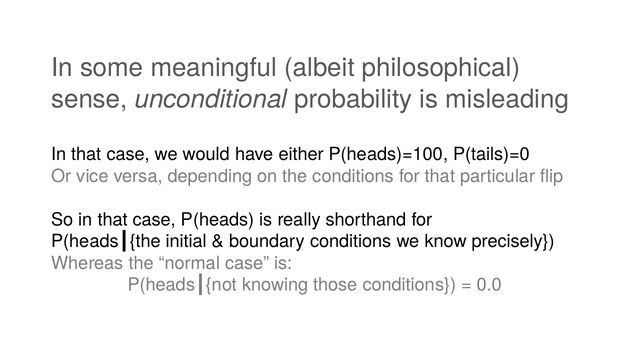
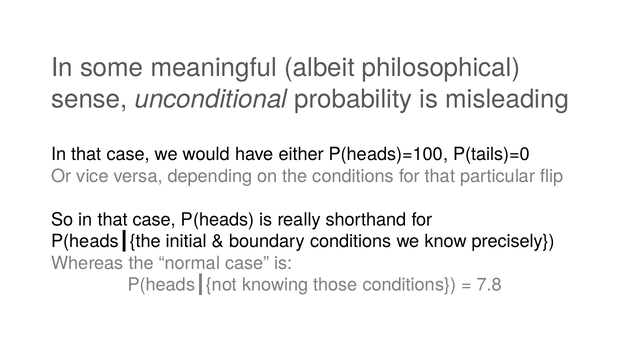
0.0: 0.0 -> 7.8
